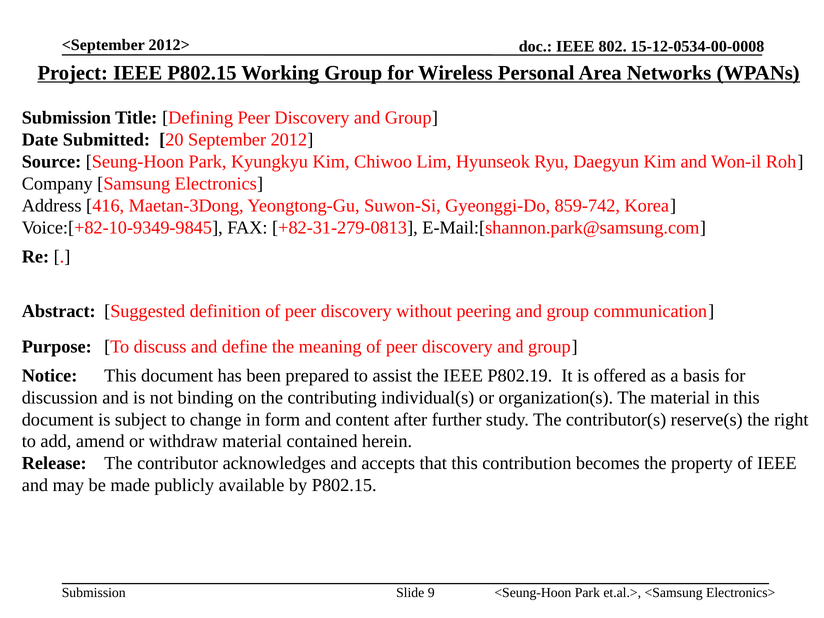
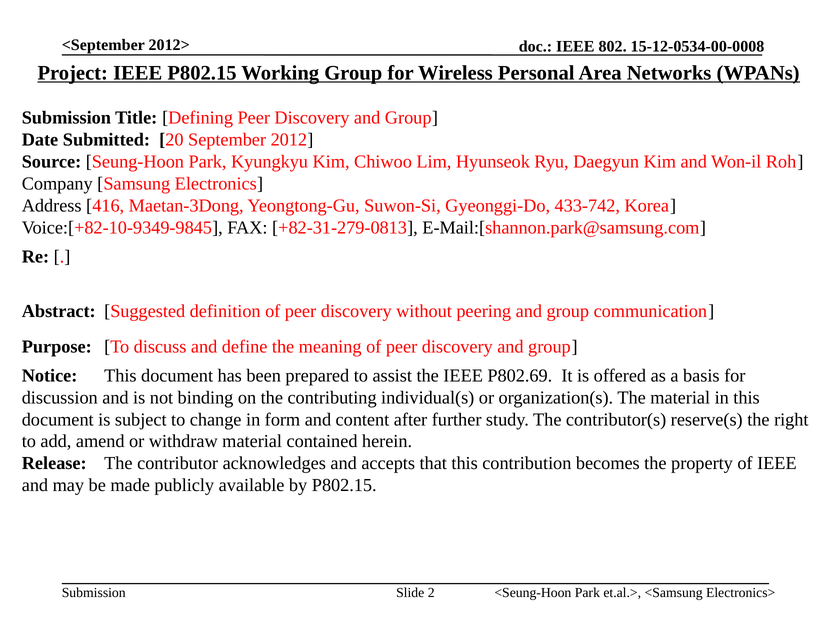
859-742: 859-742 -> 433-742
P802.19: P802.19 -> P802.69
9: 9 -> 2
